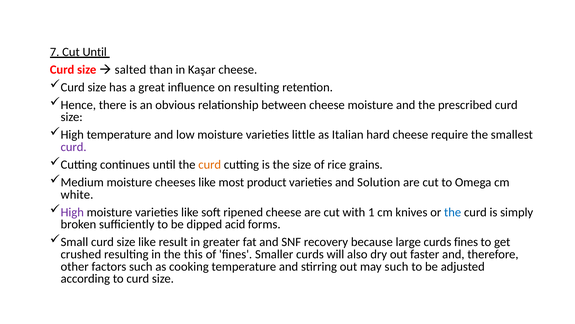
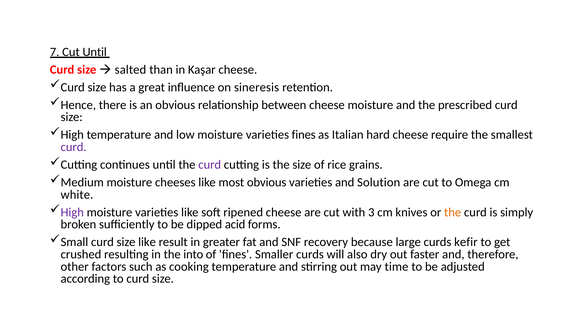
on resulting: resulting -> sineresis
varieties little: little -> fines
curd at (210, 164) colour: orange -> purple
most product: product -> obvious
1: 1 -> 3
the at (453, 212) colour: blue -> orange
curds fines: fines -> kefir
this: this -> into
may such: such -> time
